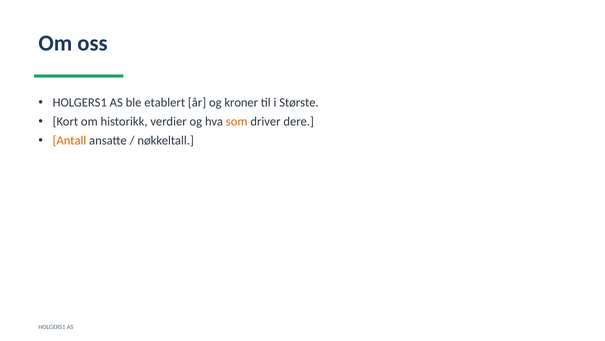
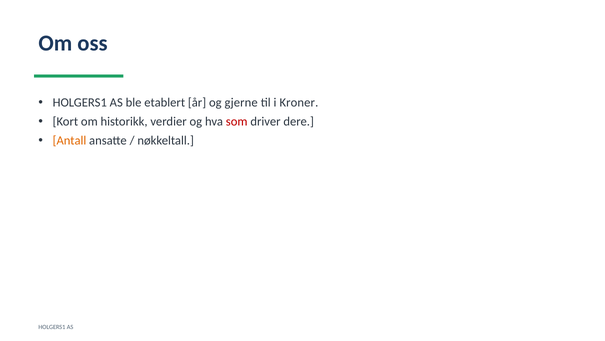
kroner: kroner -> gjerne
Største: Største -> Kroner
som colour: orange -> red
